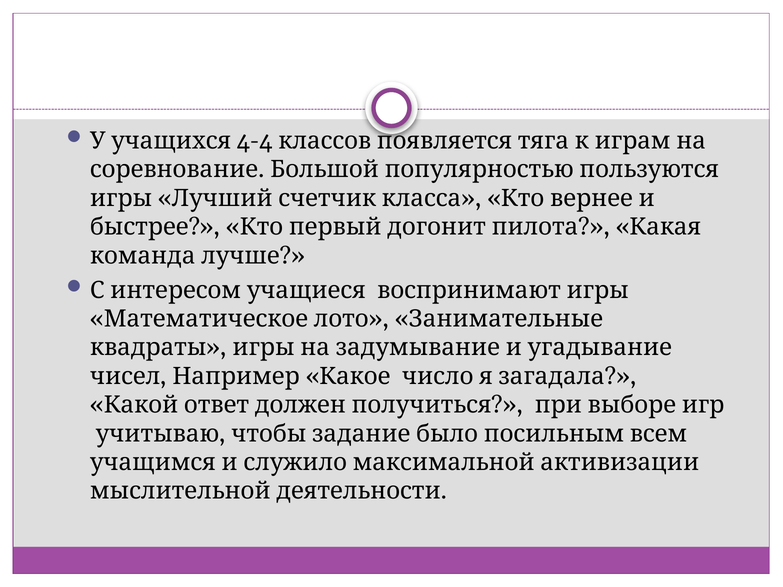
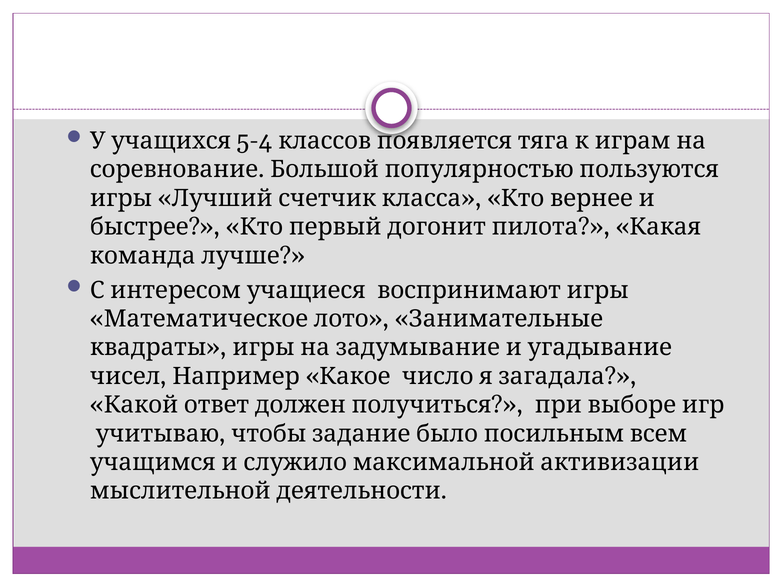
4-4: 4-4 -> 5-4
